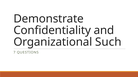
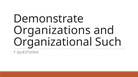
Confidentiality: Confidentiality -> Organizations
